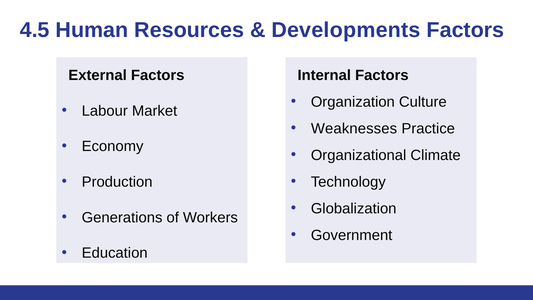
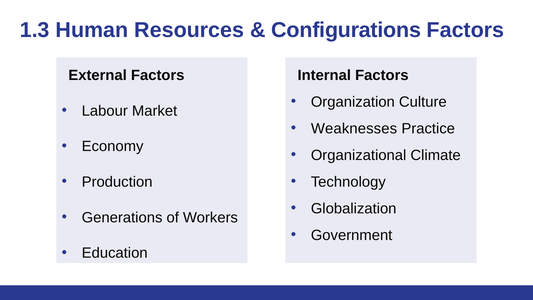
4.5: 4.5 -> 1.3
Developments: Developments -> Configurations
